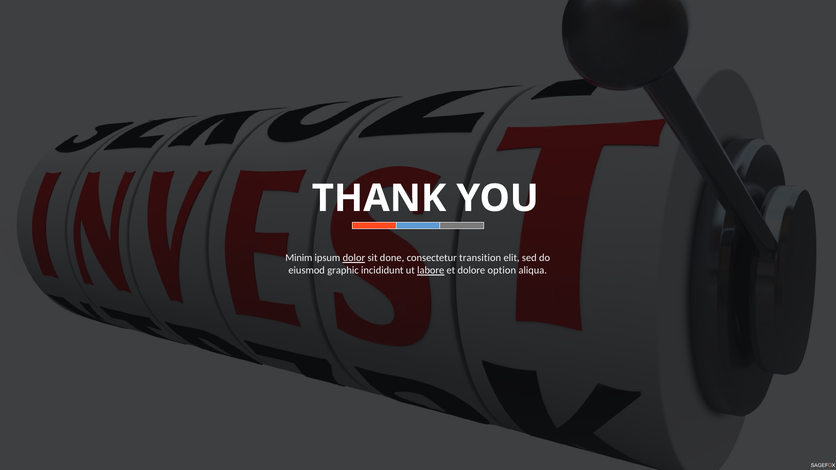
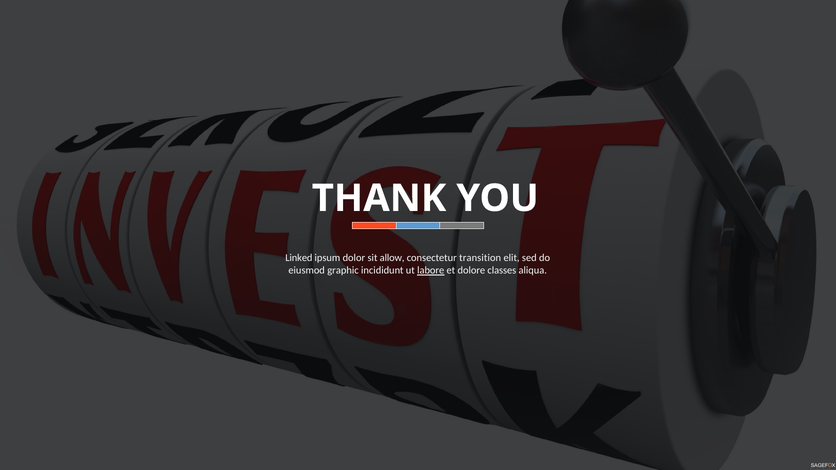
Minim: Minim -> Linked
dolor underline: present -> none
done: done -> allow
option: option -> classes
